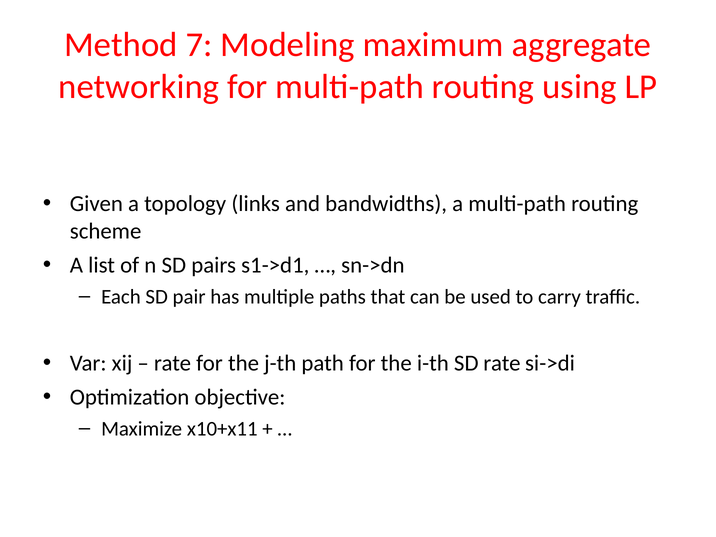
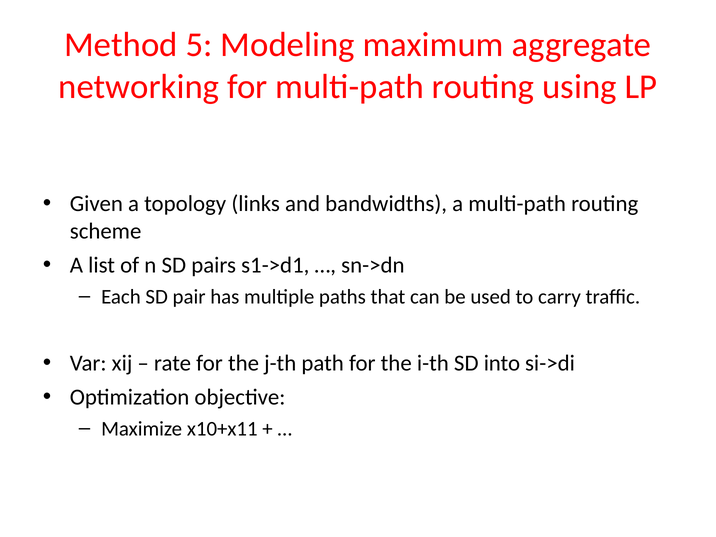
7: 7 -> 5
SD rate: rate -> into
